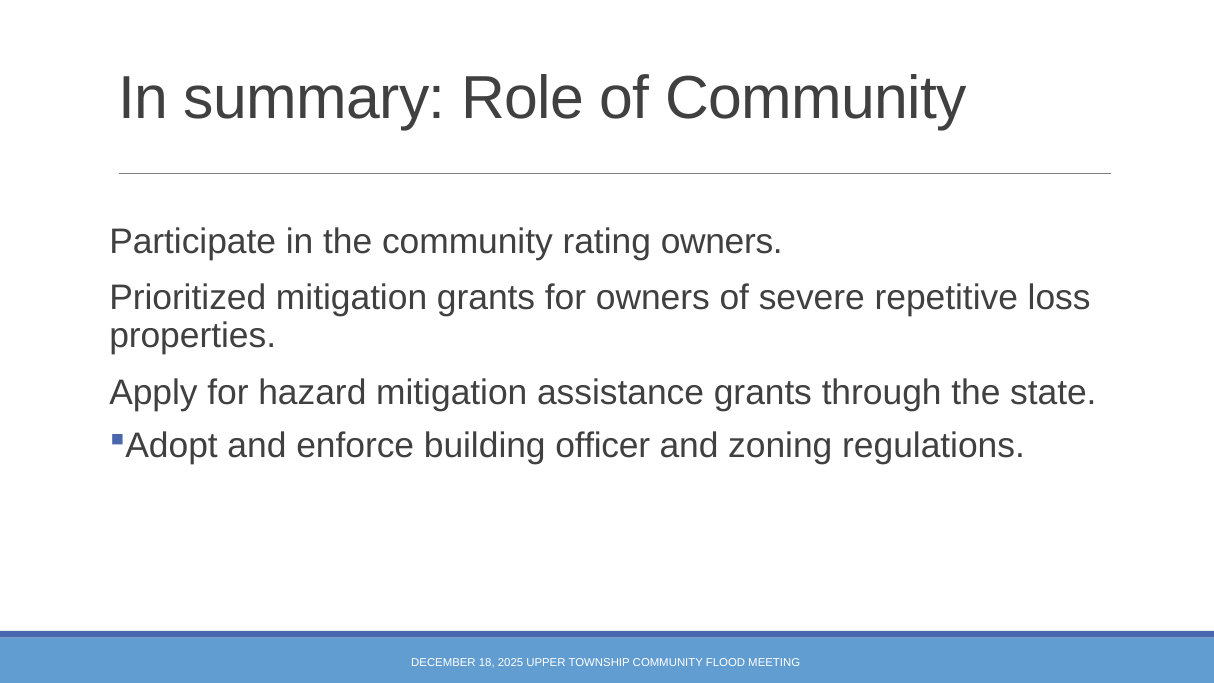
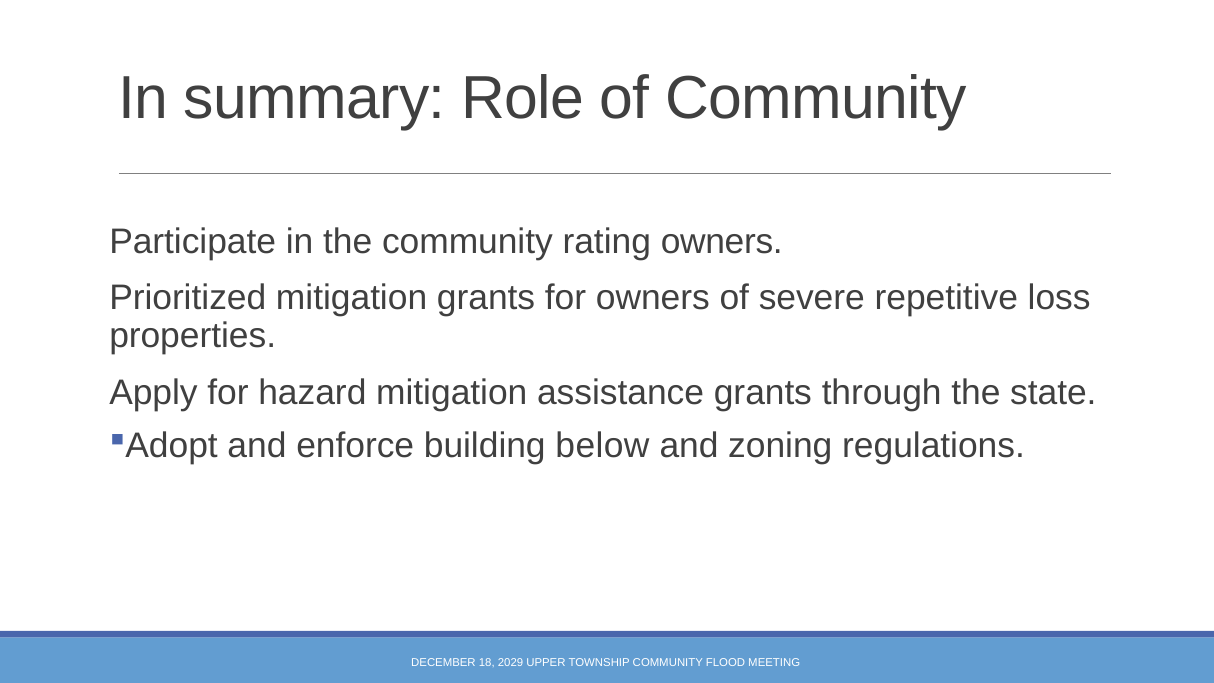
officer: officer -> below
2025: 2025 -> 2029
